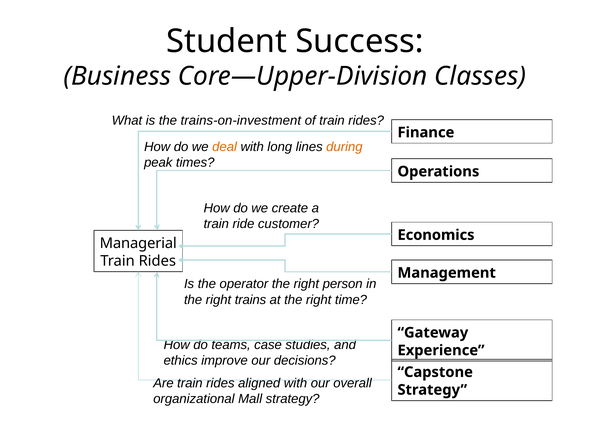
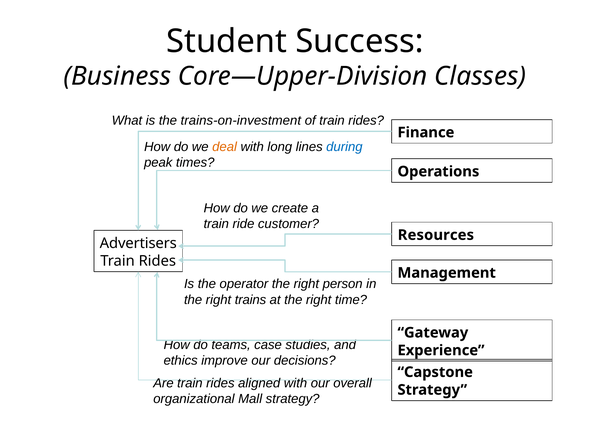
during colour: orange -> blue
Economics: Economics -> Resources
Managerial: Managerial -> Advertisers
